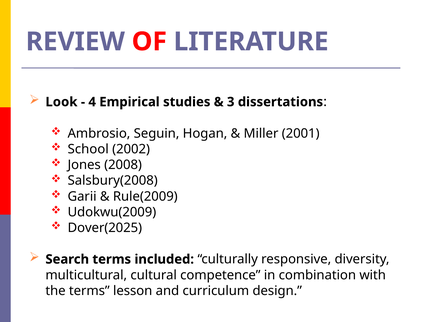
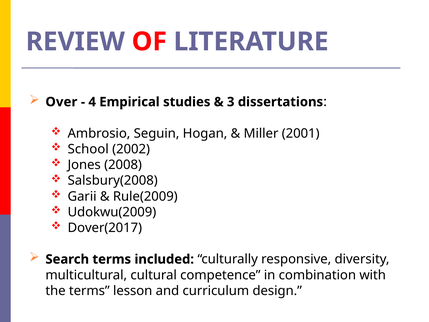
Look: Look -> Over
Dover(2025: Dover(2025 -> Dover(2017
